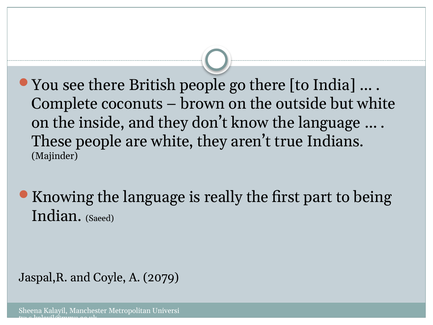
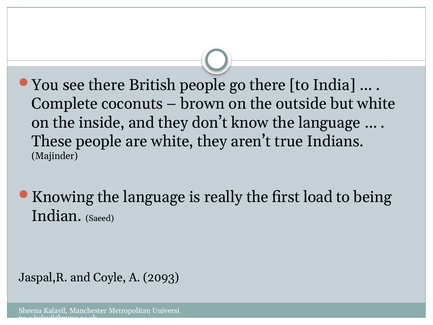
part: part -> load
2079: 2079 -> 2093
